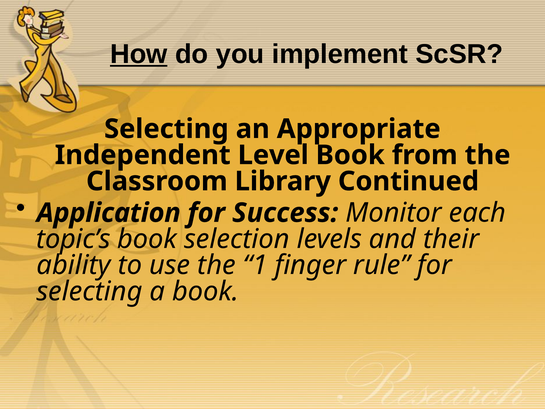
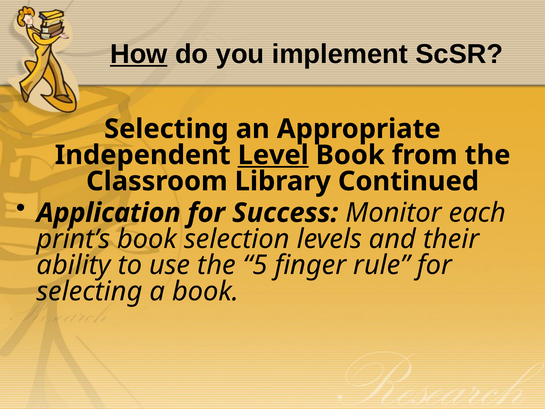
Level underline: none -> present
topic’s: topic’s -> print’s
1: 1 -> 5
